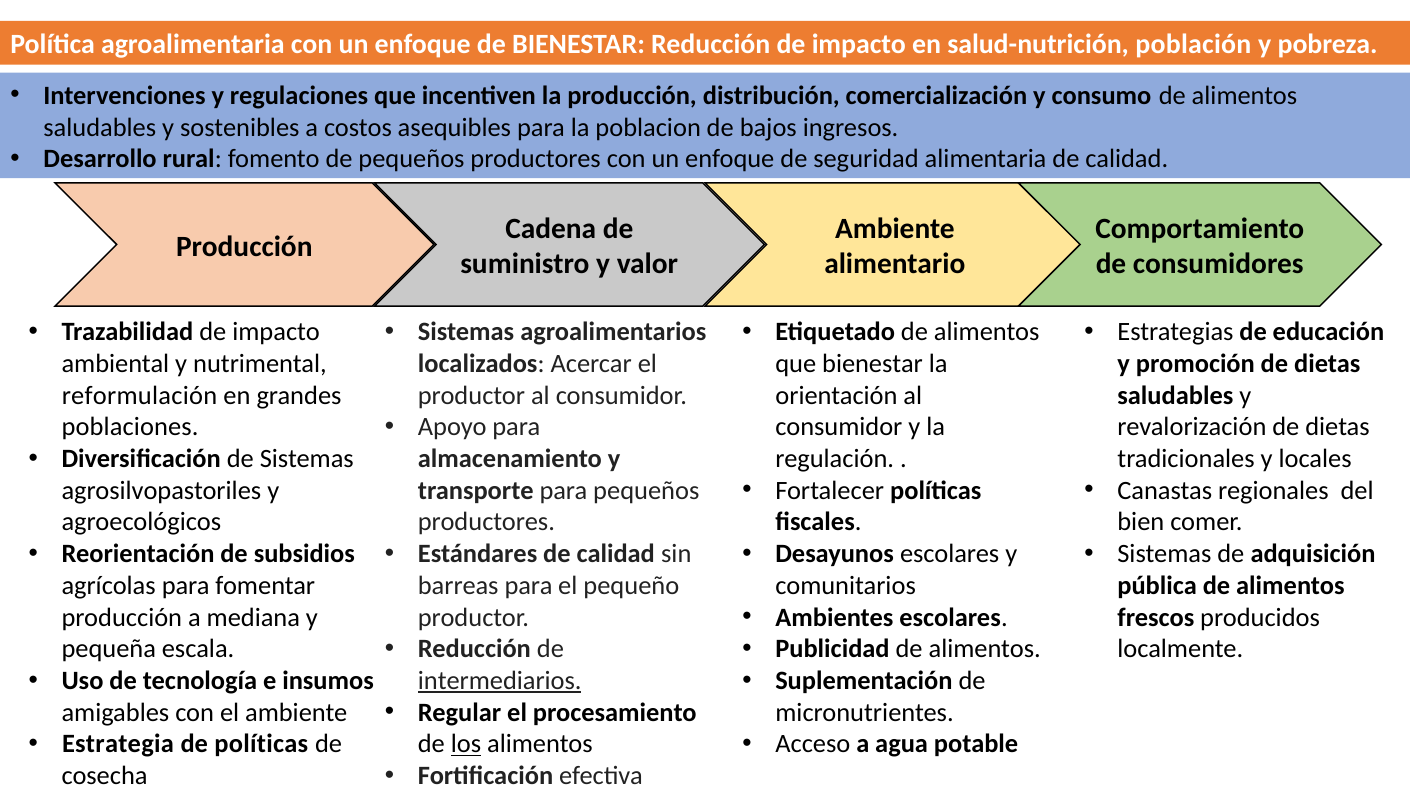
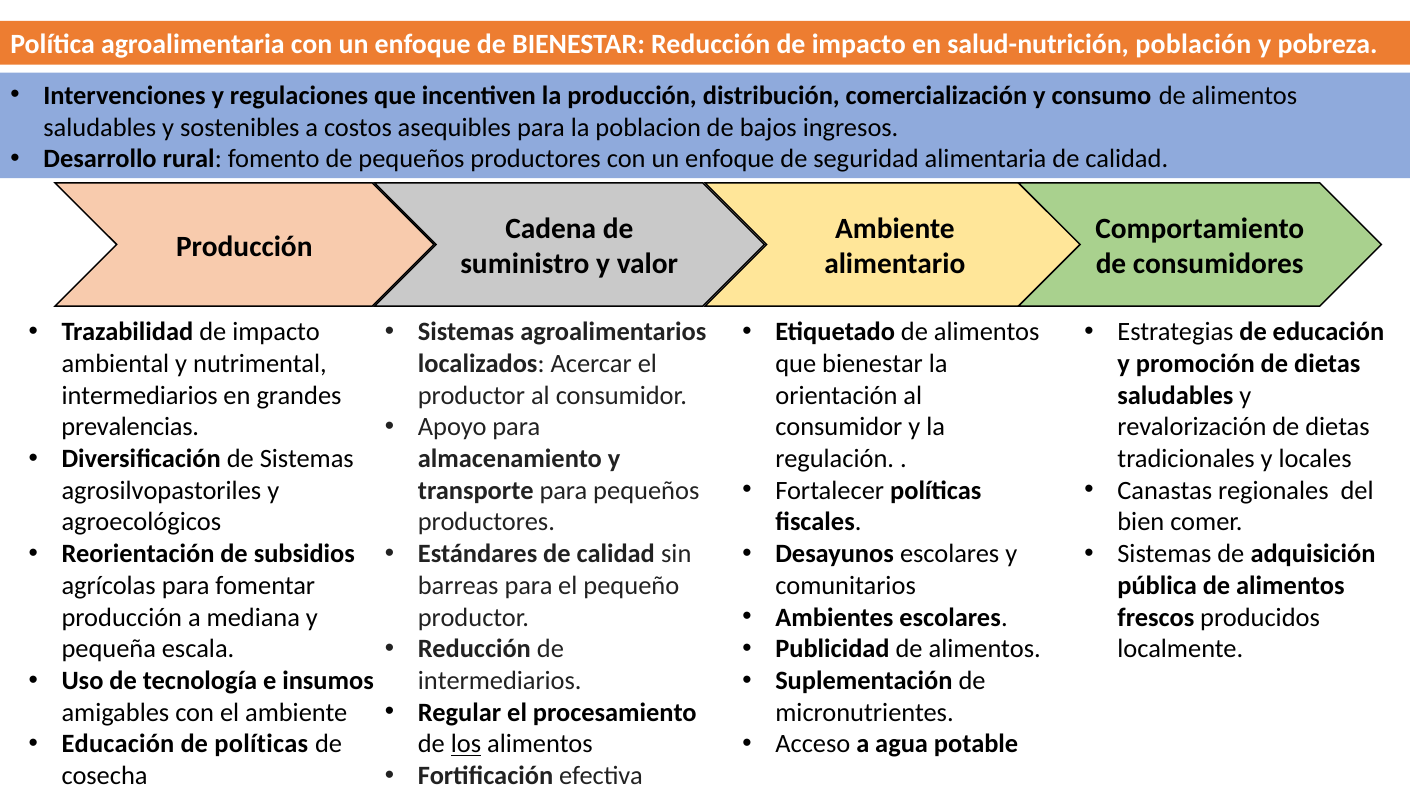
reformulación at (139, 395): reformulación -> intermediarios
poblaciones: poblaciones -> prevalencias
intermediarios at (500, 681) underline: present -> none
Estrategia at (118, 744): Estrategia -> Educación
